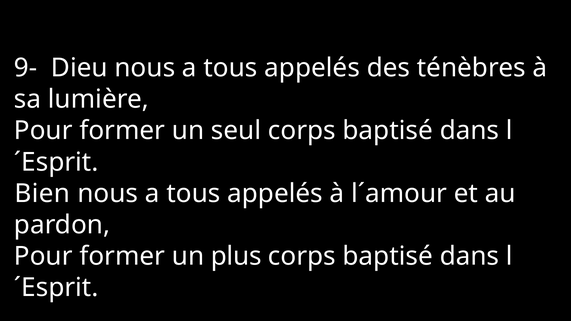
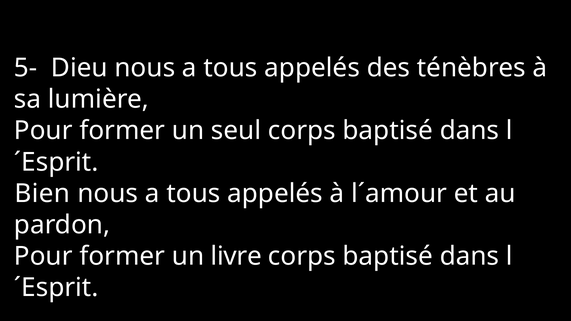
9-: 9- -> 5-
plus: plus -> livre
